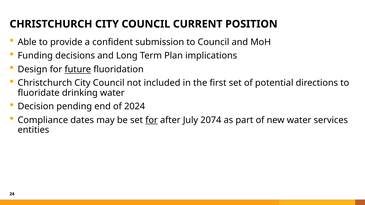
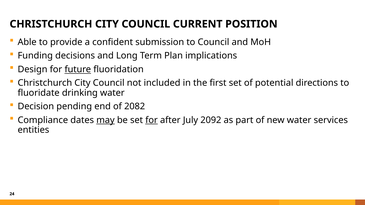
2024: 2024 -> 2082
may underline: none -> present
2074: 2074 -> 2092
